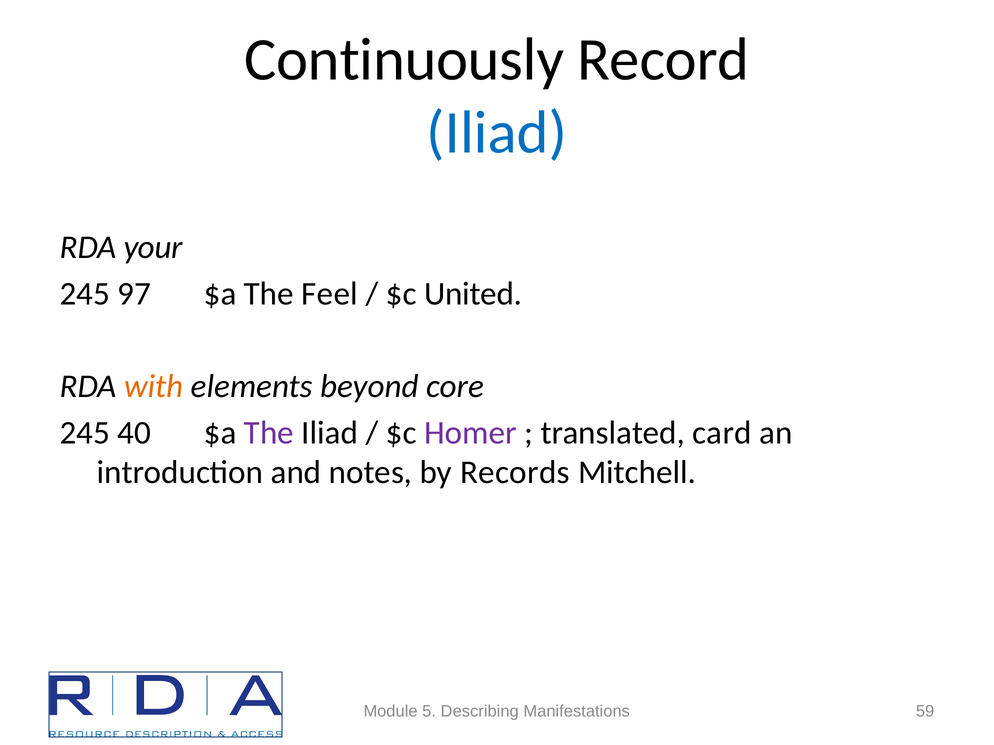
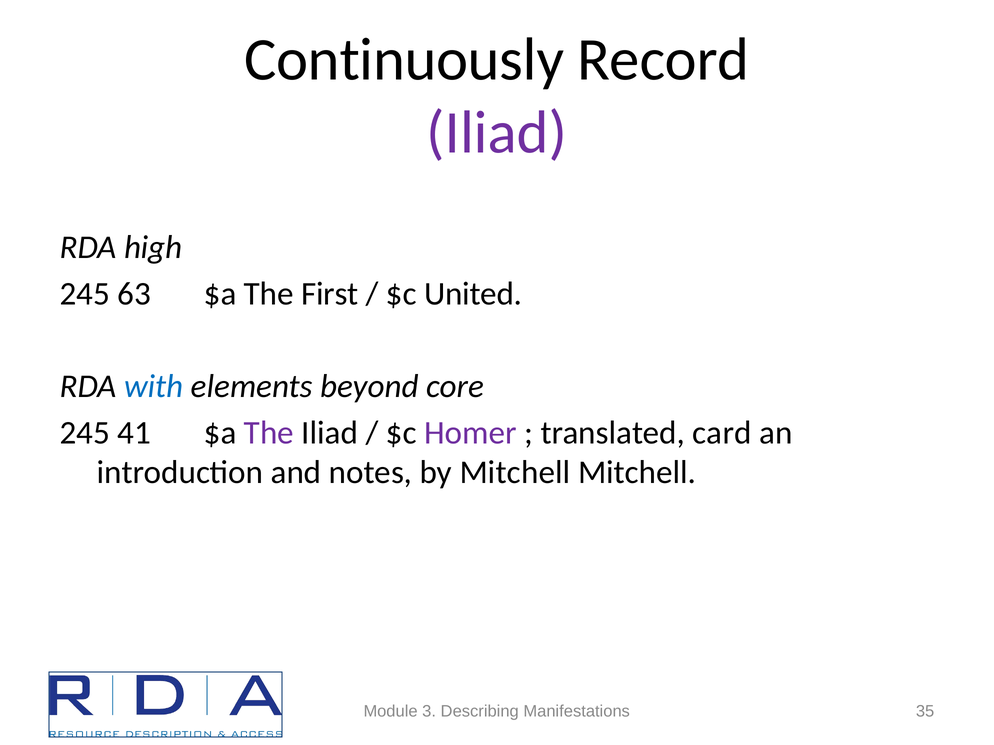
Iliad at (497, 133) colour: blue -> purple
your: your -> high
97: 97 -> 63
Feel: Feel -> First
with colour: orange -> blue
40: 40 -> 41
by Records: Records -> Mitchell
5: 5 -> 3
59: 59 -> 35
